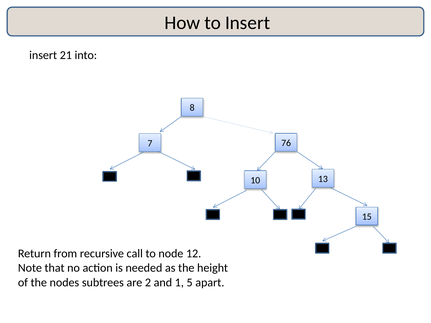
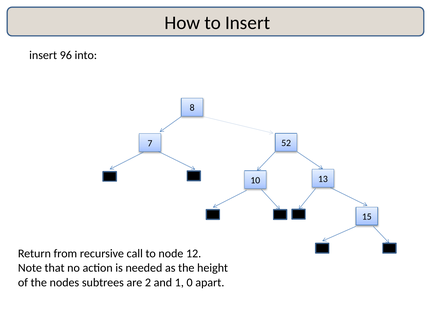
21: 21 -> 96
76: 76 -> 52
5: 5 -> 0
